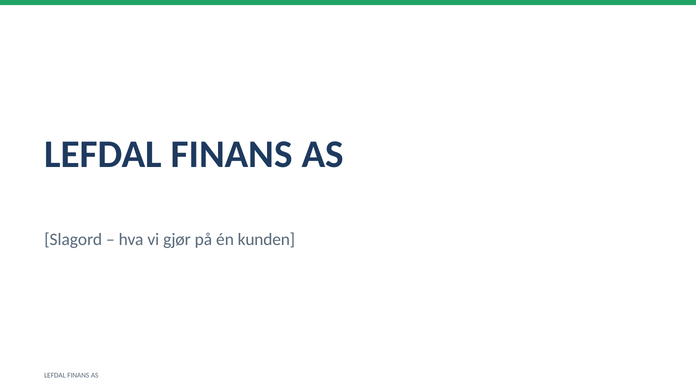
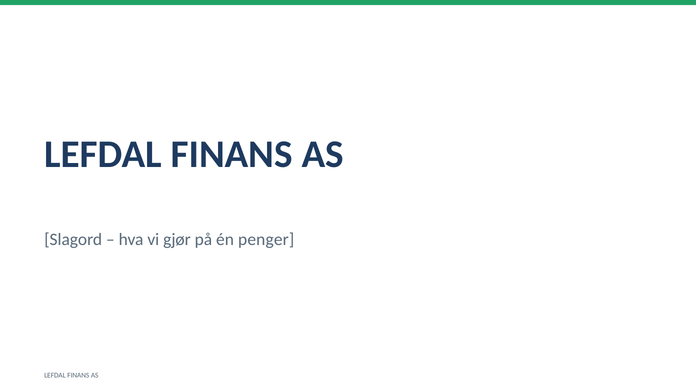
kunden: kunden -> penger
